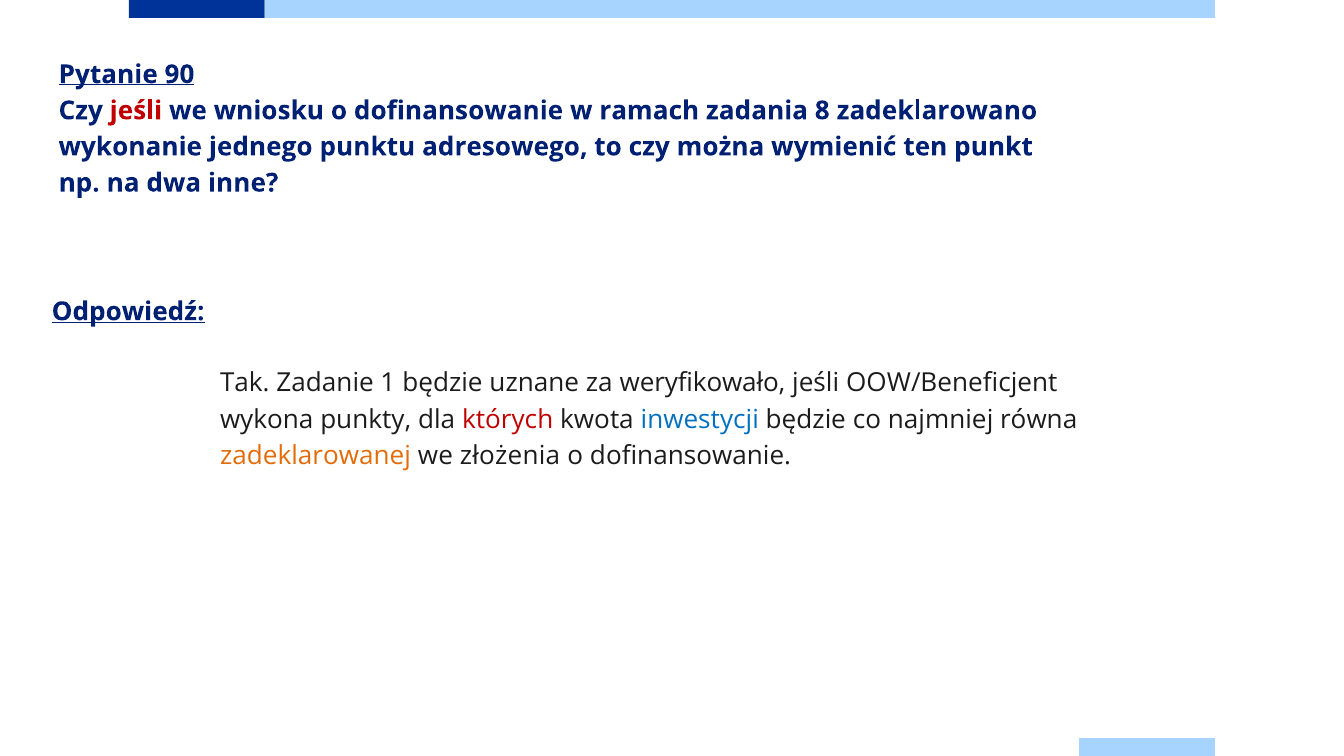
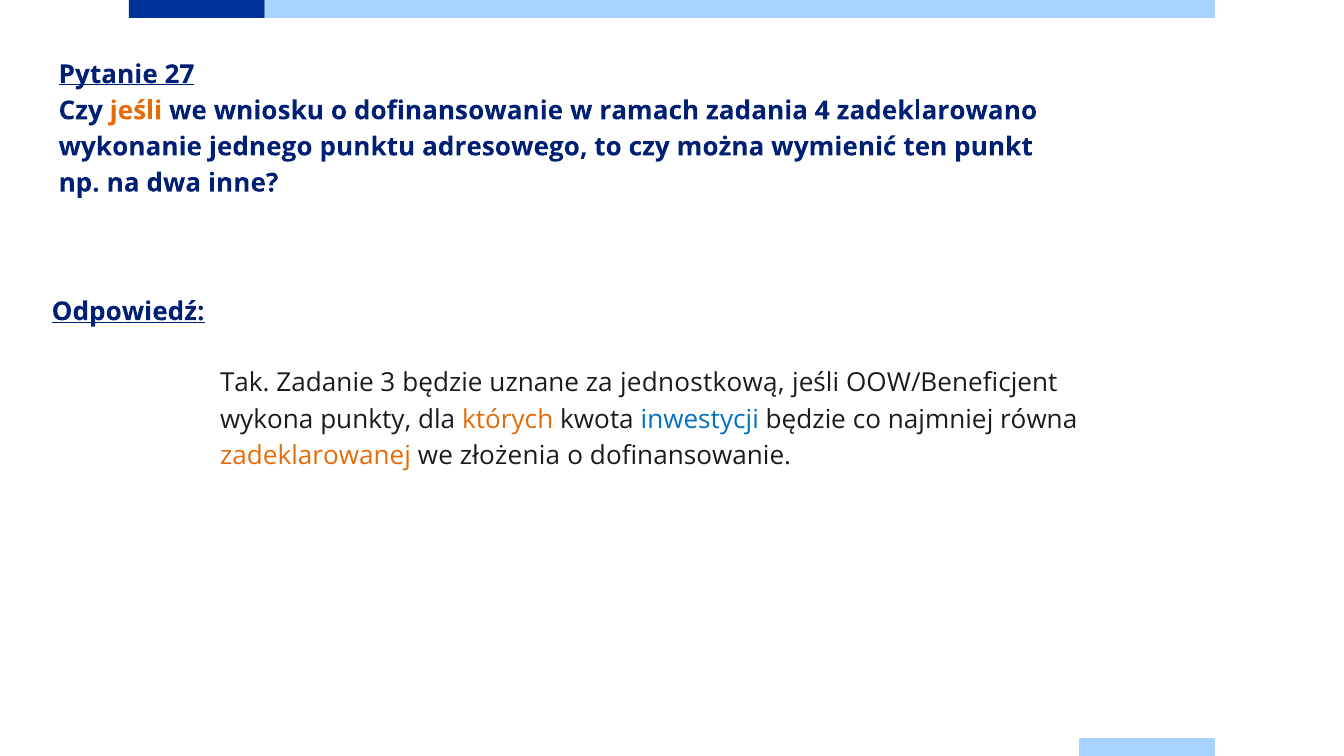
90: 90 -> 27
jeśli at (136, 111) colour: red -> orange
8: 8 -> 4
1: 1 -> 3
weryfikowało: weryfikowało -> jednostkową
których colour: red -> orange
